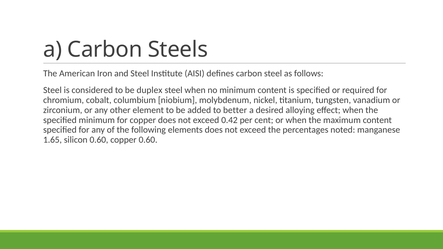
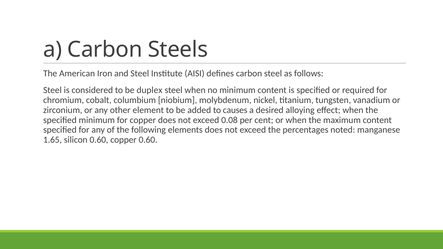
better: better -> causes
0.42: 0.42 -> 0.08
